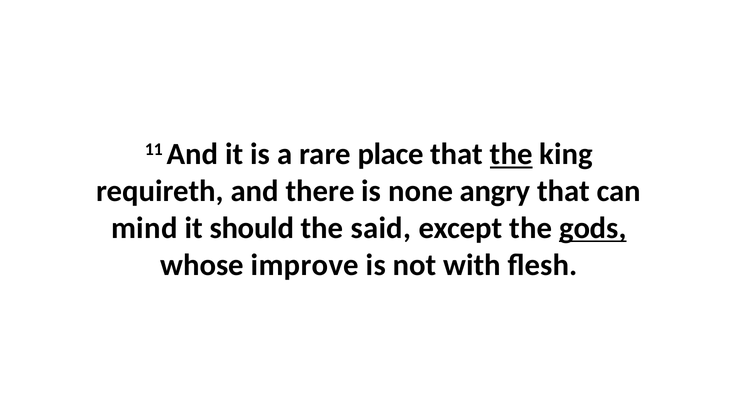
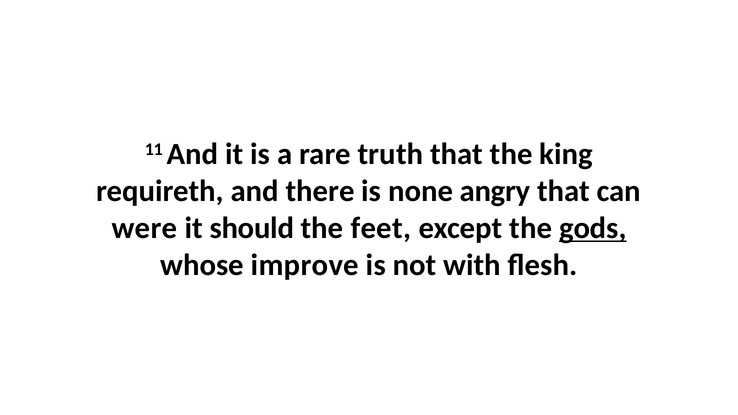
place: place -> truth
the at (511, 154) underline: present -> none
mind: mind -> were
said: said -> feet
